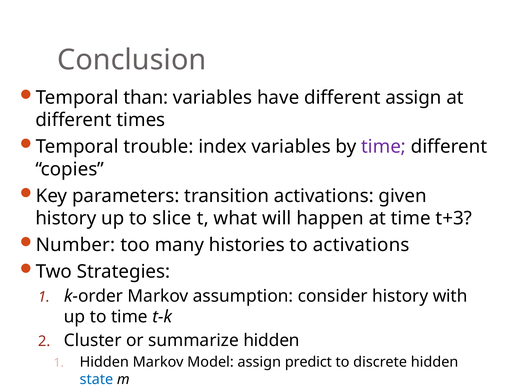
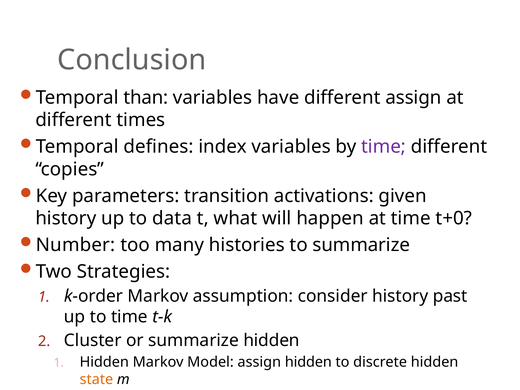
trouble: trouble -> defines
slice: slice -> data
t+3: t+3 -> t+0
to activations: activations -> summarize
with: with -> past
assign predict: predict -> hidden
state colour: blue -> orange
